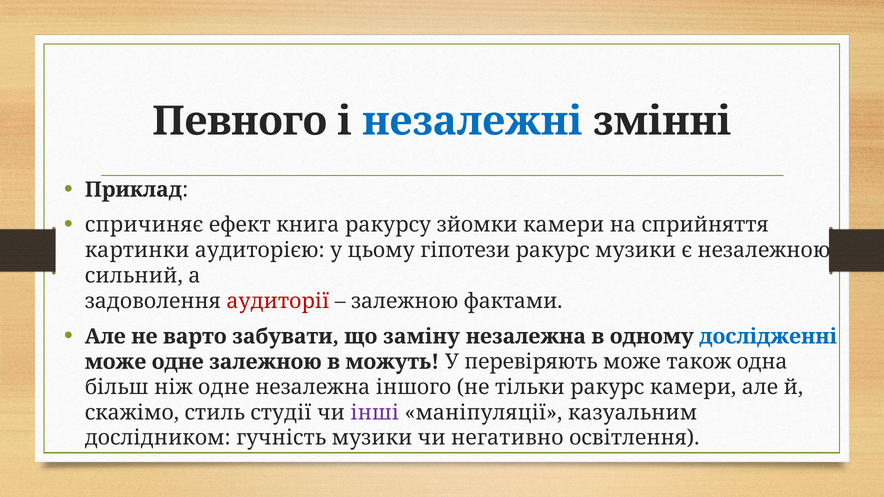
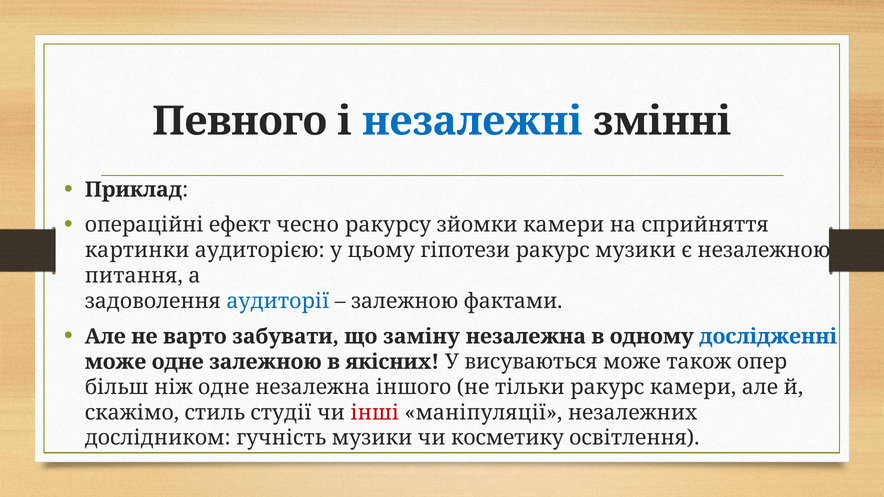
спричиняє: спричиняє -> операційні
книга: книга -> чесно
сильний: сильний -> питання
аудиторії colour: red -> blue
можуть: можуть -> якісних
перевіряють: перевіряють -> висуваються
одна: одна -> опер
інші colour: purple -> red
казуальним: казуальним -> незалежних
негативно: негативно -> косметику
